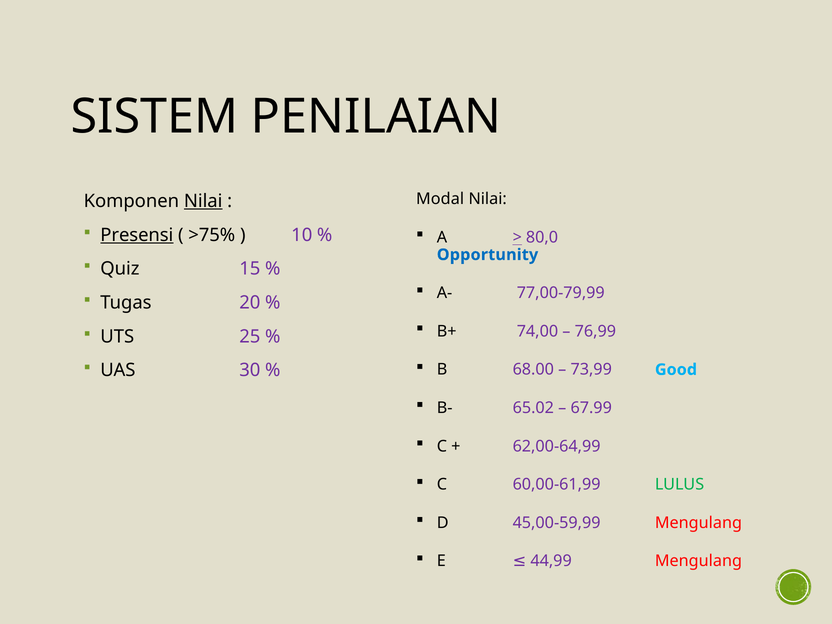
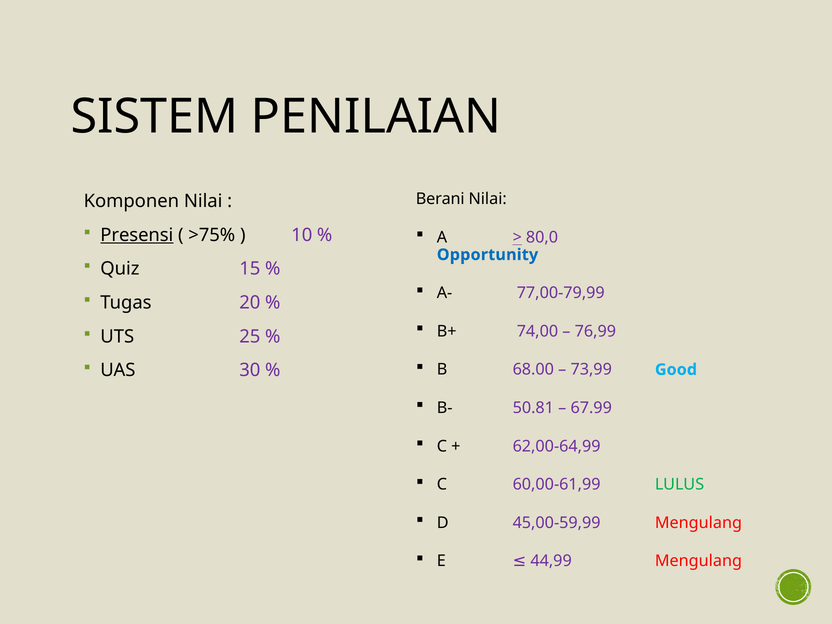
Modal: Modal -> Berani
Nilai at (203, 201) underline: present -> none
65.02: 65.02 -> 50.81
